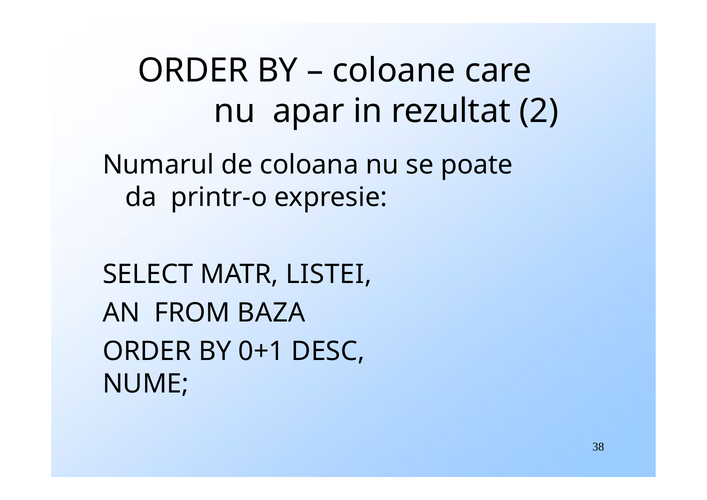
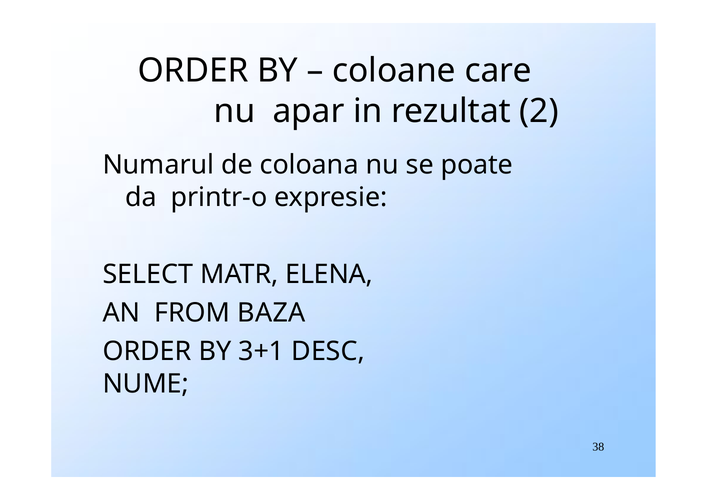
LISTEI: LISTEI -> ELENA
0+1: 0+1 -> 3+1
